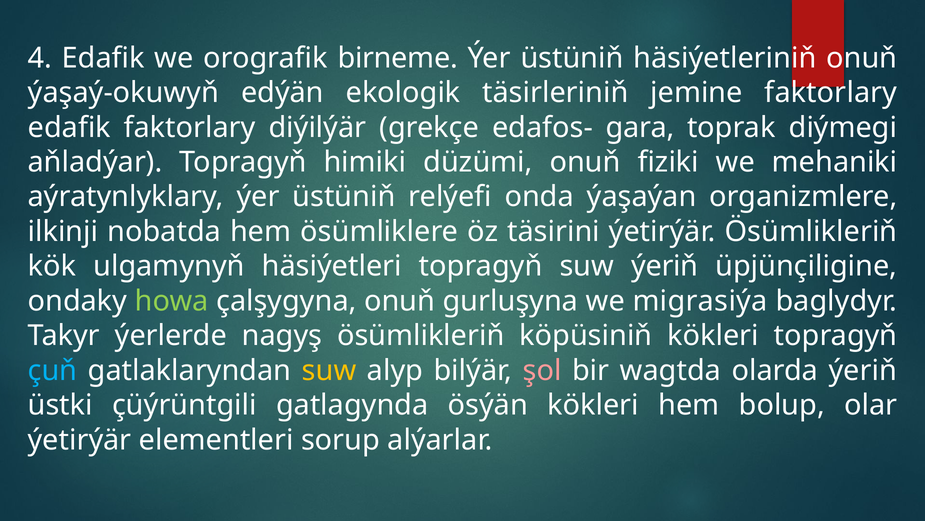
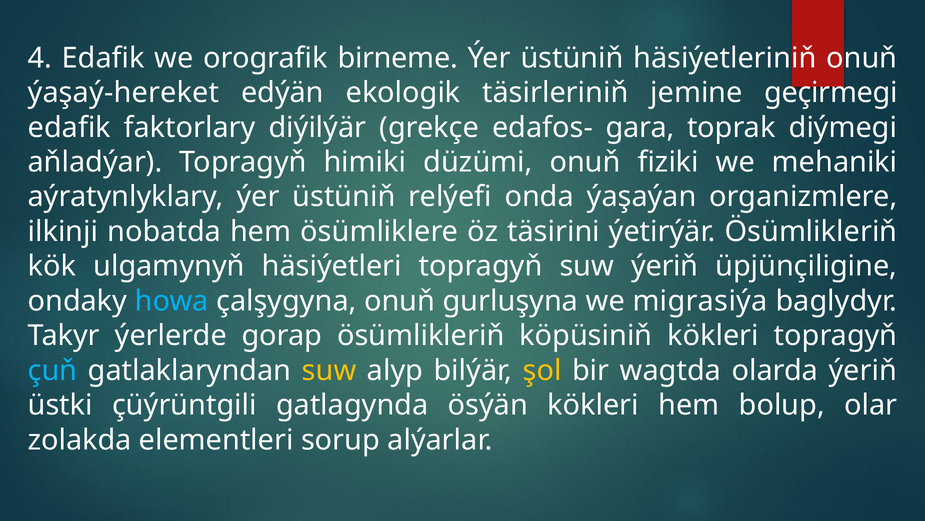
ýaşaý-okuwyň: ýaşaý-okuwyň -> ýaşaý-hereket
jemine faktorlary: faktorlary -> geçirmegi
howa colour: light green -> light blue
nagyş: nagyş -> gorap
şol colour: pink -> yellow
ýetirýär at (80, 439): ýetirýär -> zolakda
